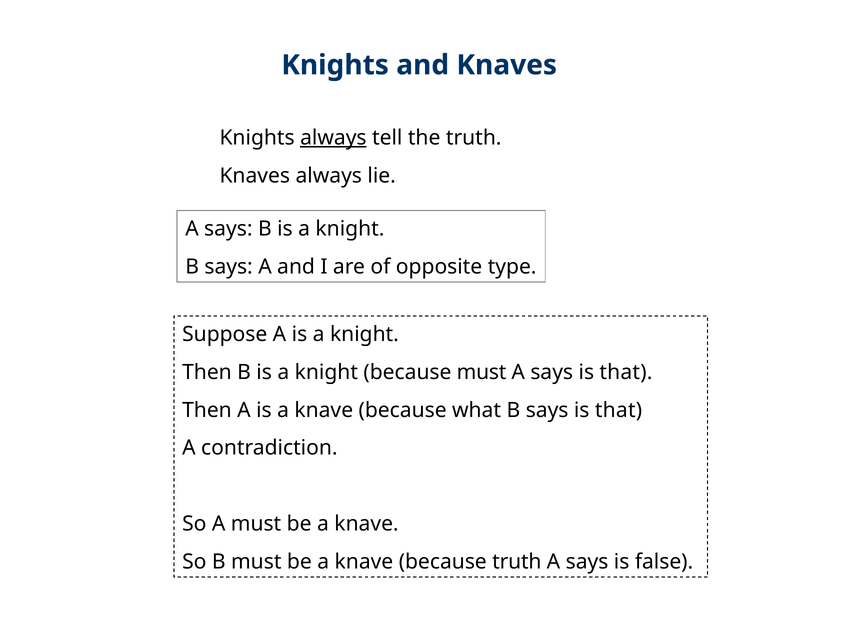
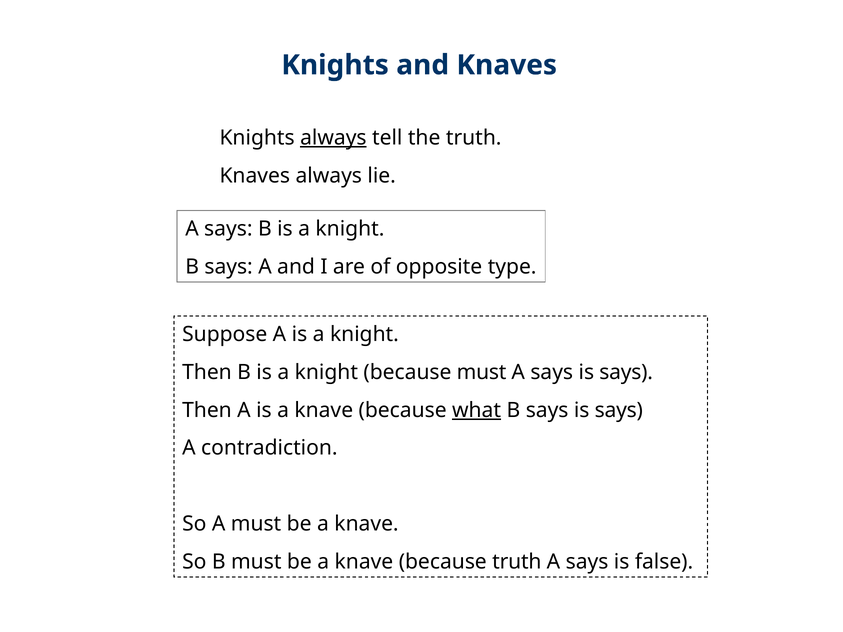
A says is that: that -> says
what underline: none -> present
B says is that: that -> says
